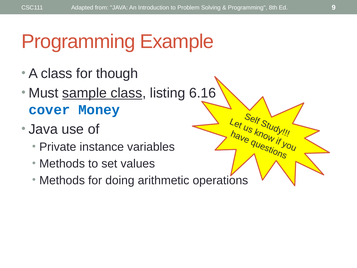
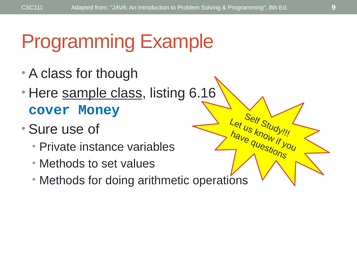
Must: Must -> Here
Java at (43, 129): Java -> Sure
